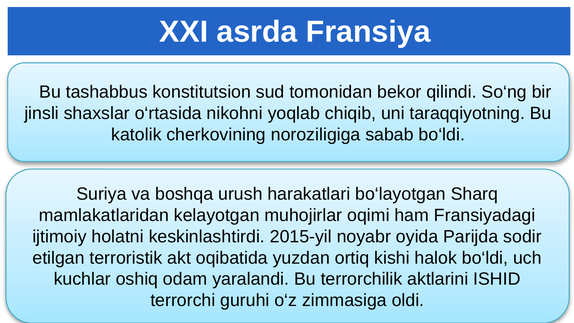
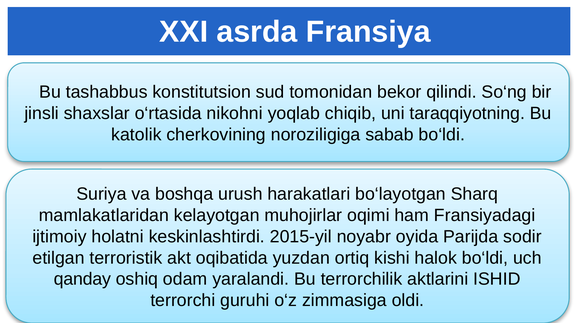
kuchlar: kuchlar -> qanday
